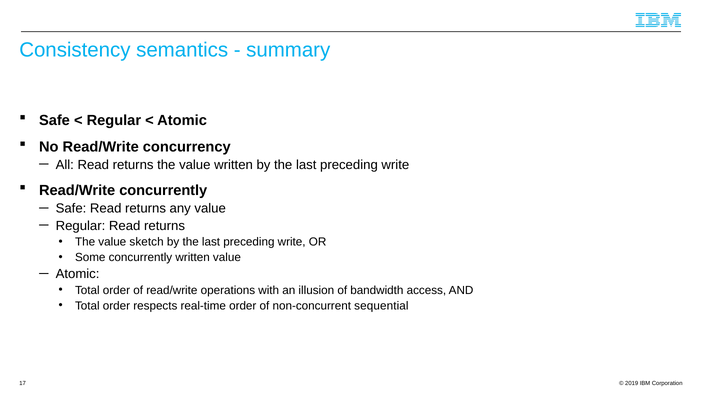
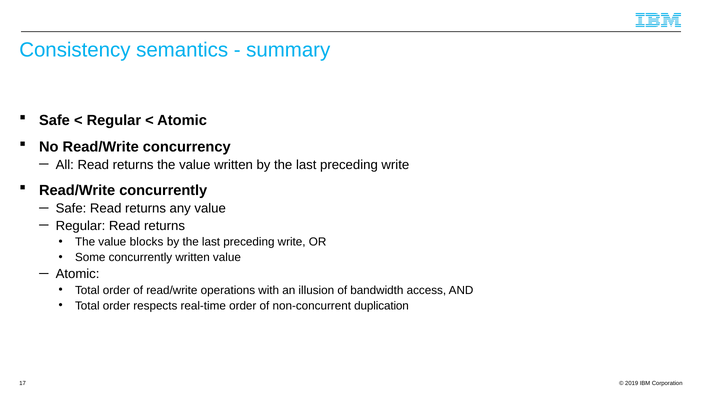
sketch: sketch -> blocks
sequential: sequential -> duplication
